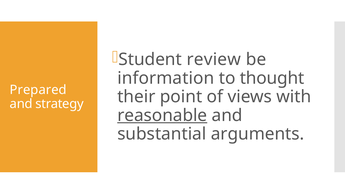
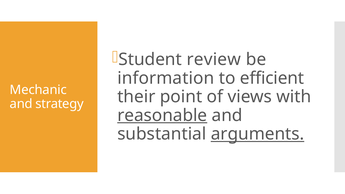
thought: thought -> efficient
Prepared: Prepared -> Mechanic
arguments underline: none -> present
